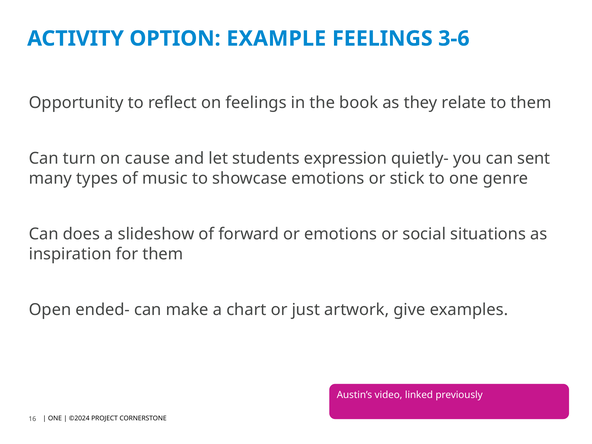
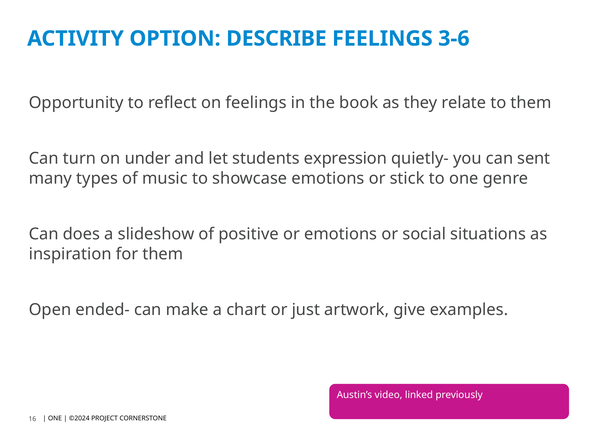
EXAMPLE: EXAMPLE -> DESCRIBE
cause: cause -> under
forward: forward -> positive
